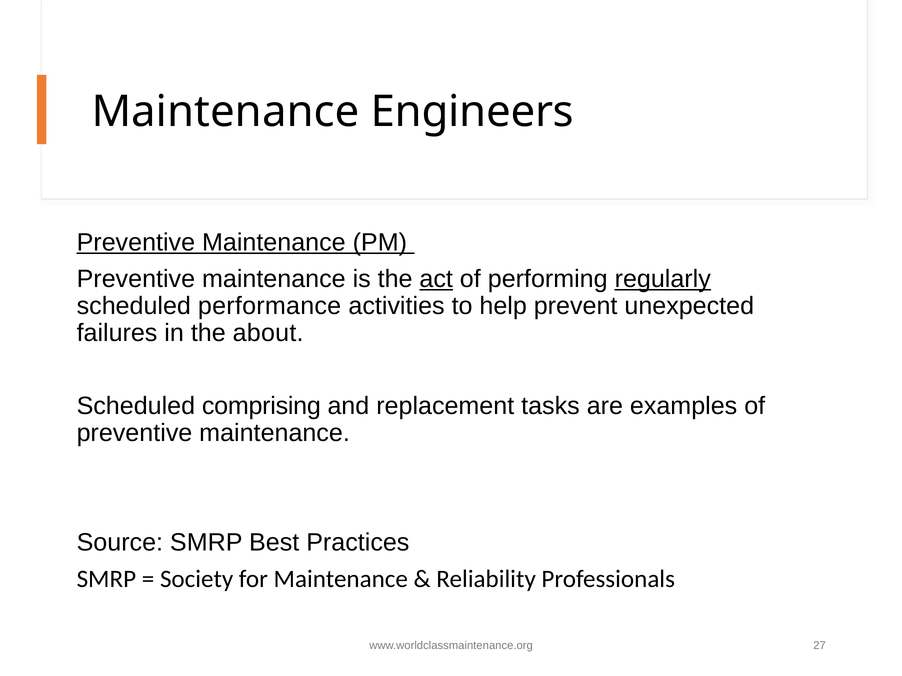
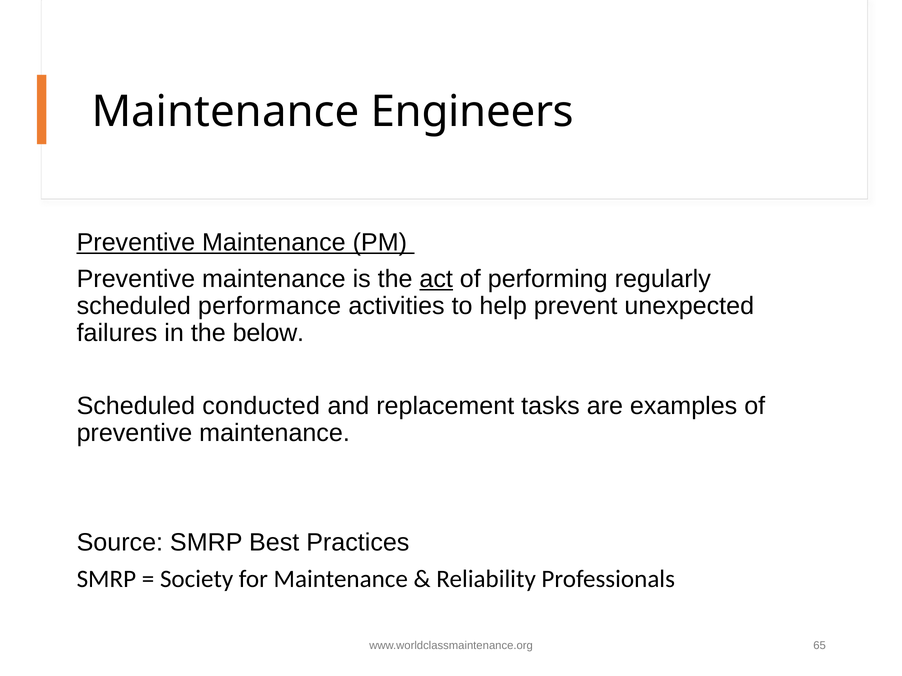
regularly underline: present -> none
about: about -> below
comprising: comprising -> conducted
27: 27 -> 65
